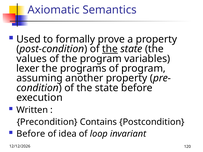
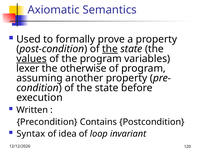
values underline: none -> present
programs: programs -> otherwise
Before at (31, 134): Before -> Syntax
